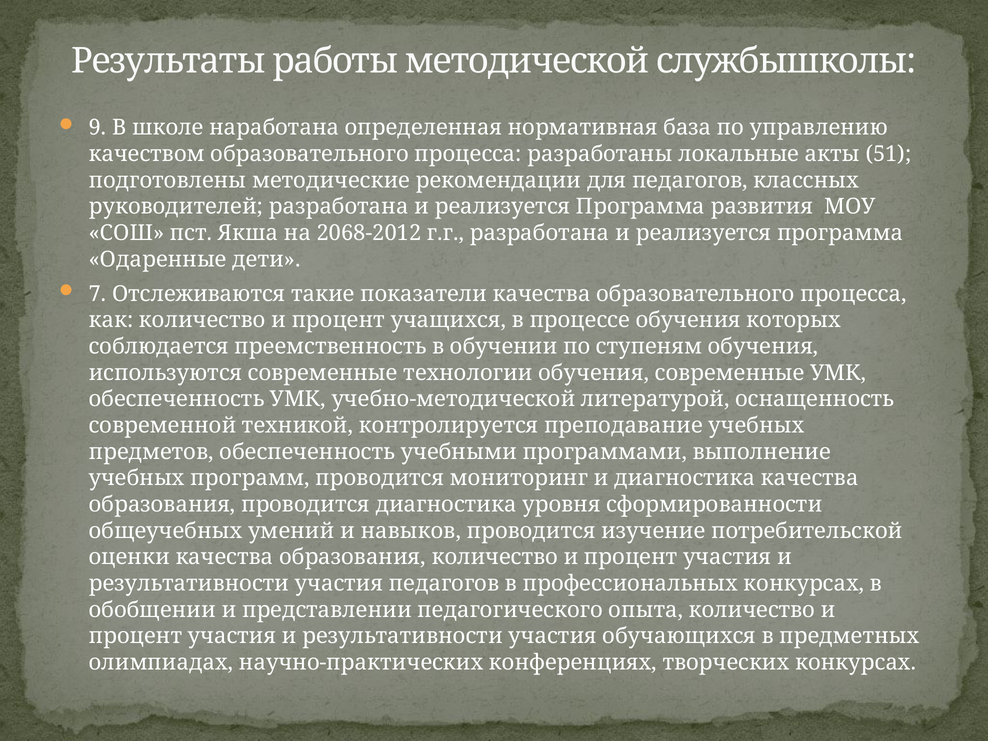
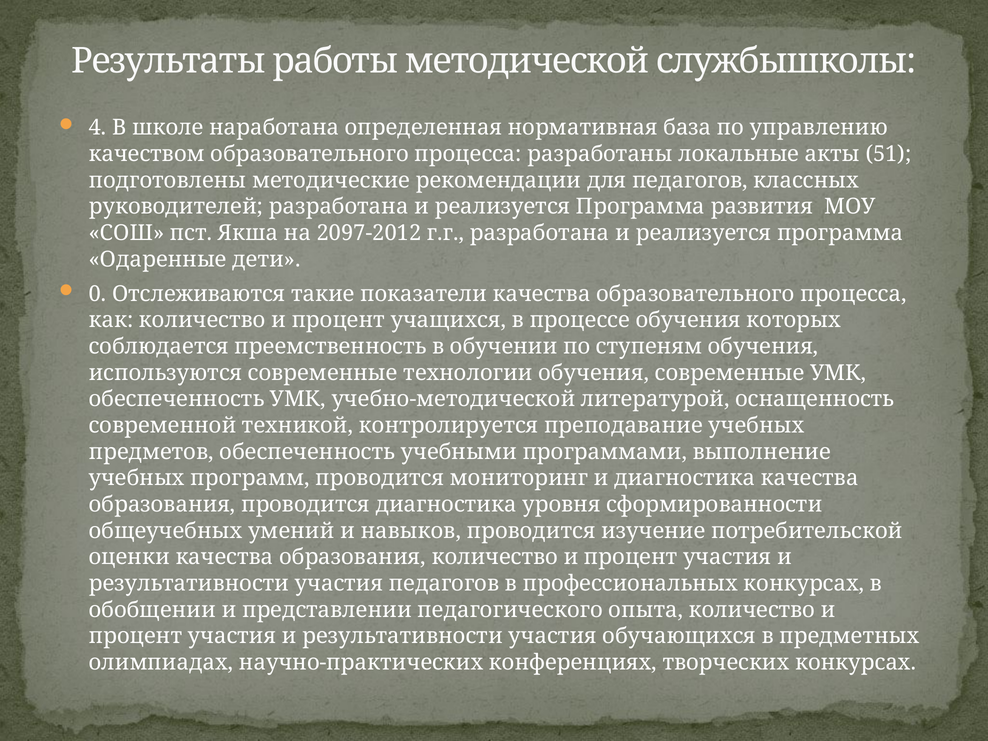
9: 9 -> 4
2068-2012: 2068-2012 -> 2097-2012
7: 7 -> 0
